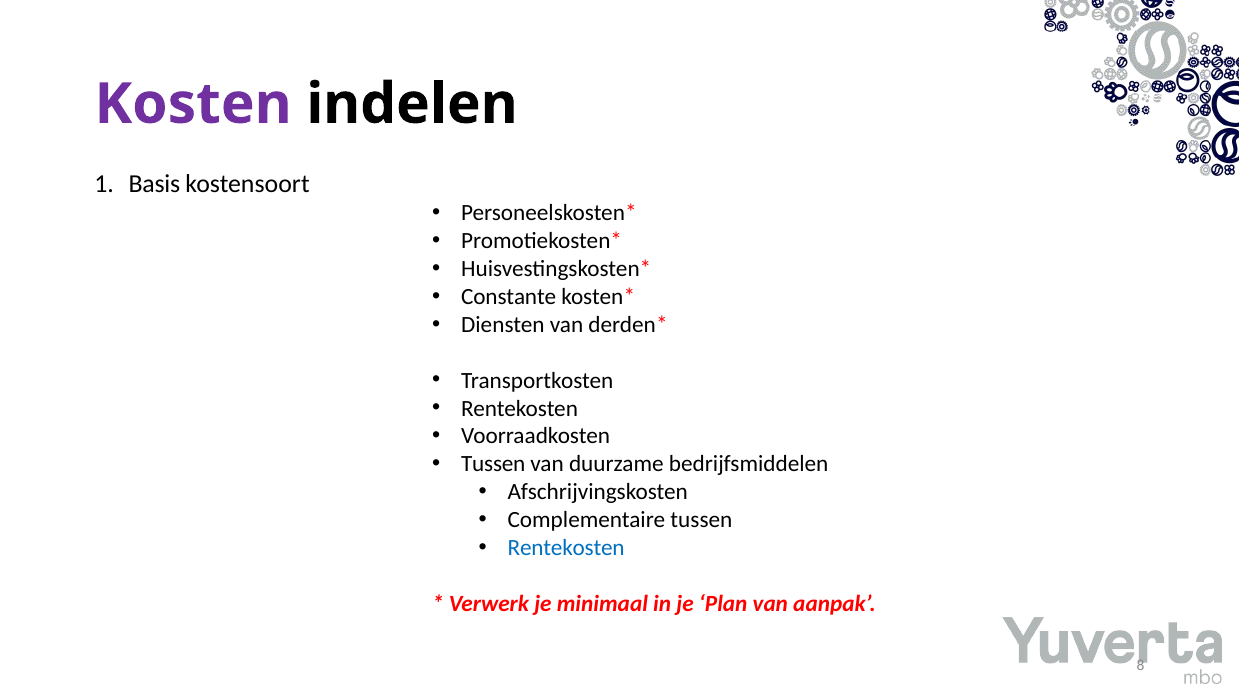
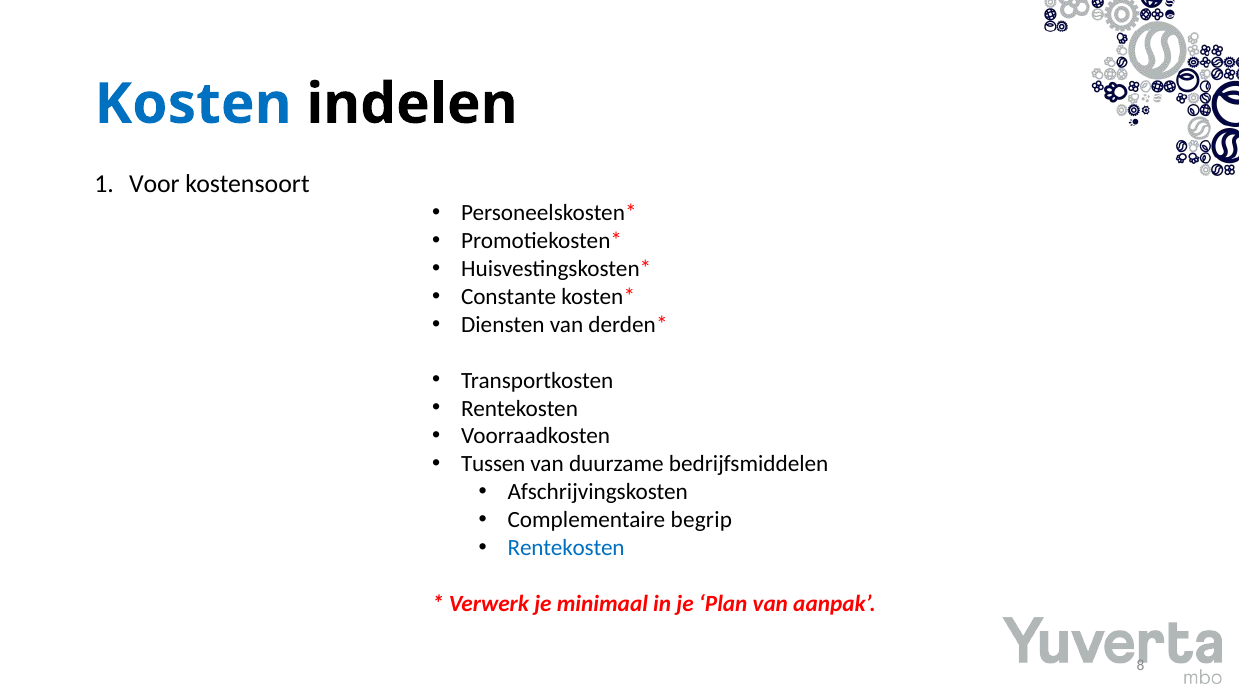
Kosten colour: purple -> blue
Basis: Basis -> Voor
Complementaire tussen: tussen -> begrip
